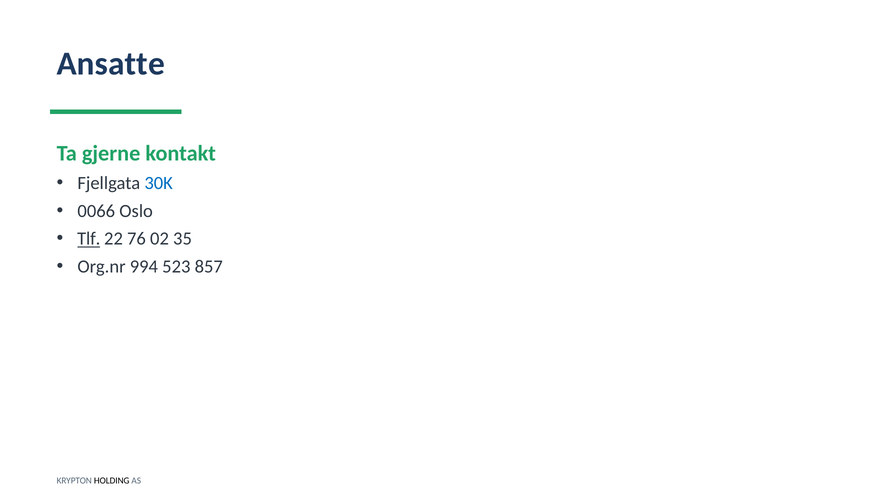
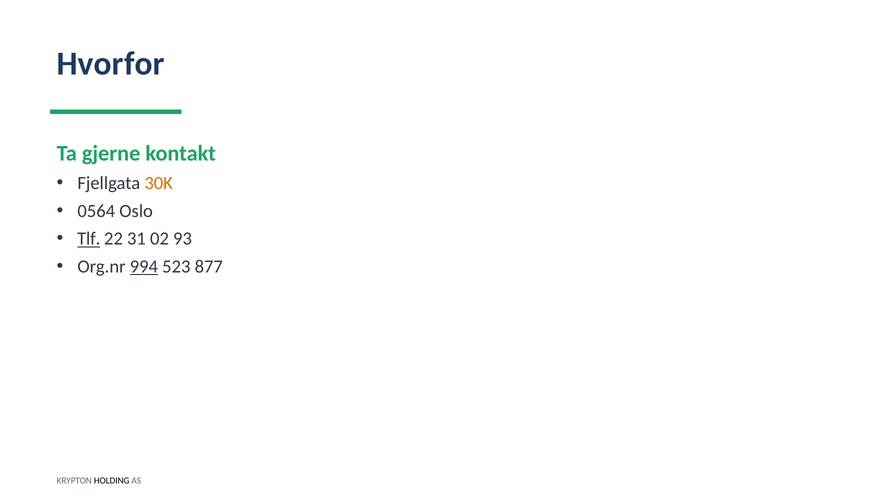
Ansatte: Ansatte -> Hvorfor
30K colour: blue -> orange
0066: 0066 -> 0564
76: 76 -> 31
35: 35 -> 93
994 underline: none -> present
857: 857 -> 877
